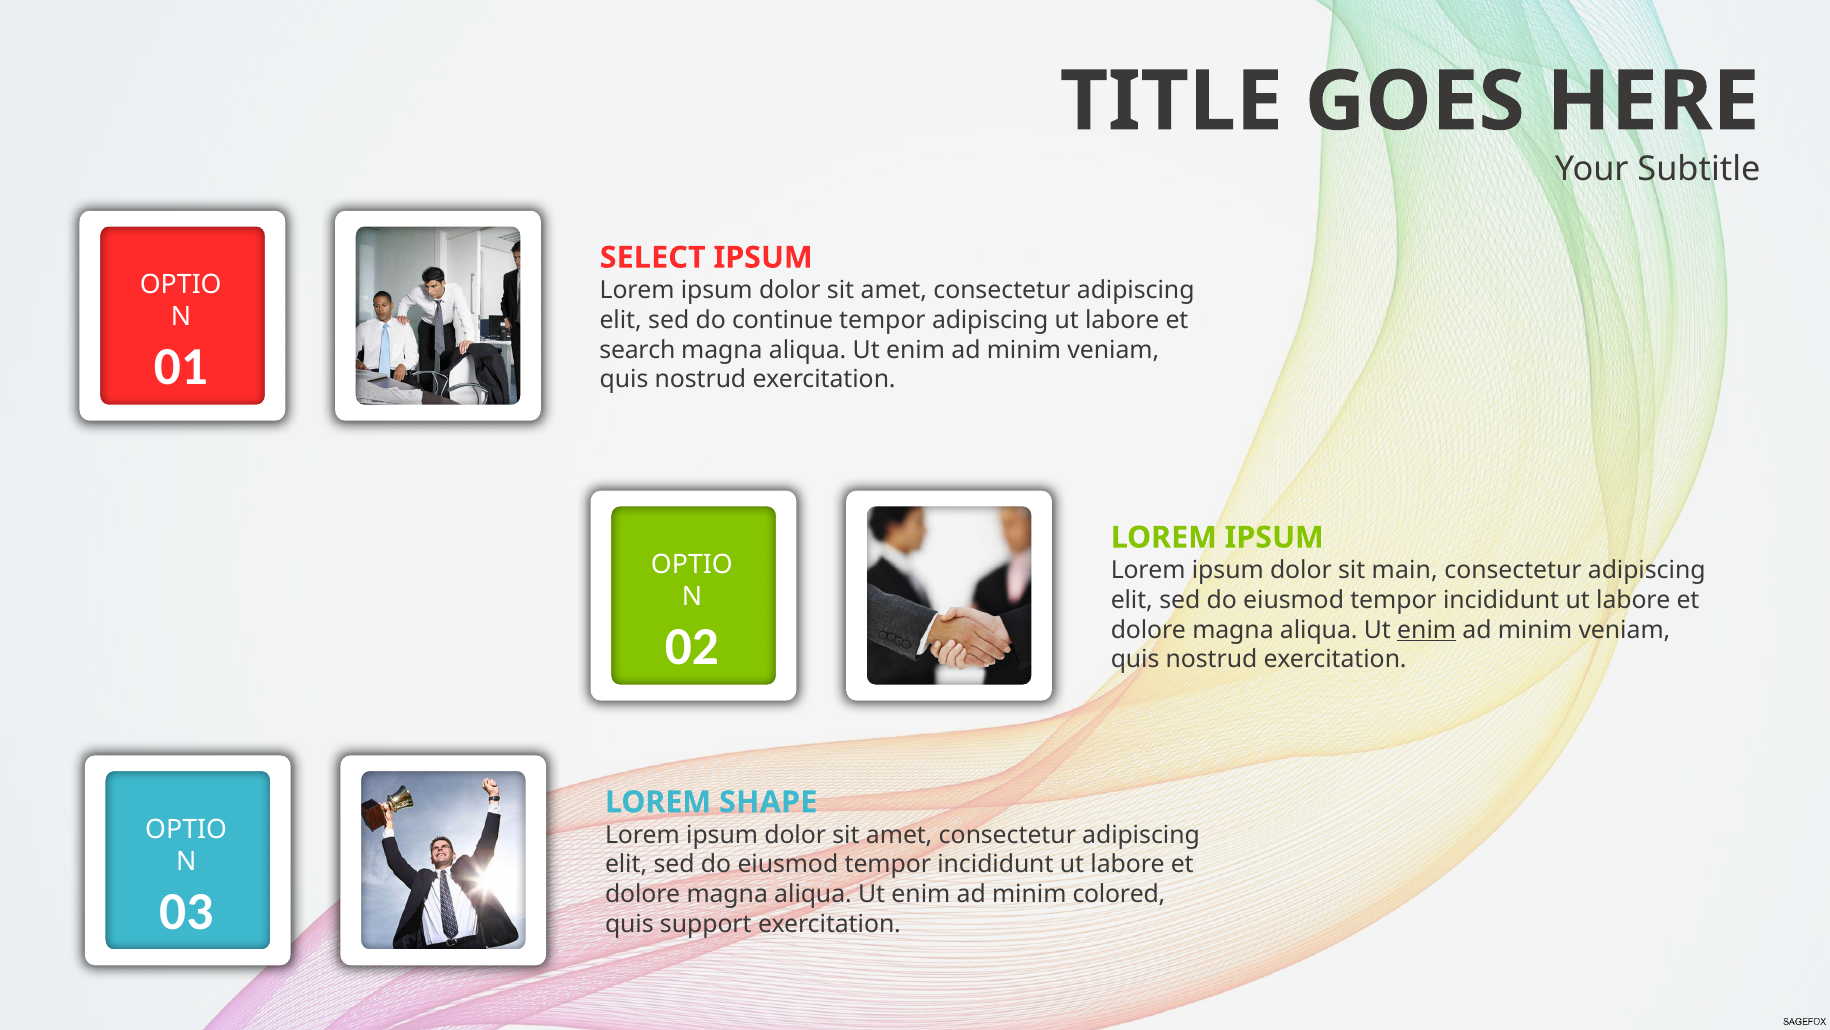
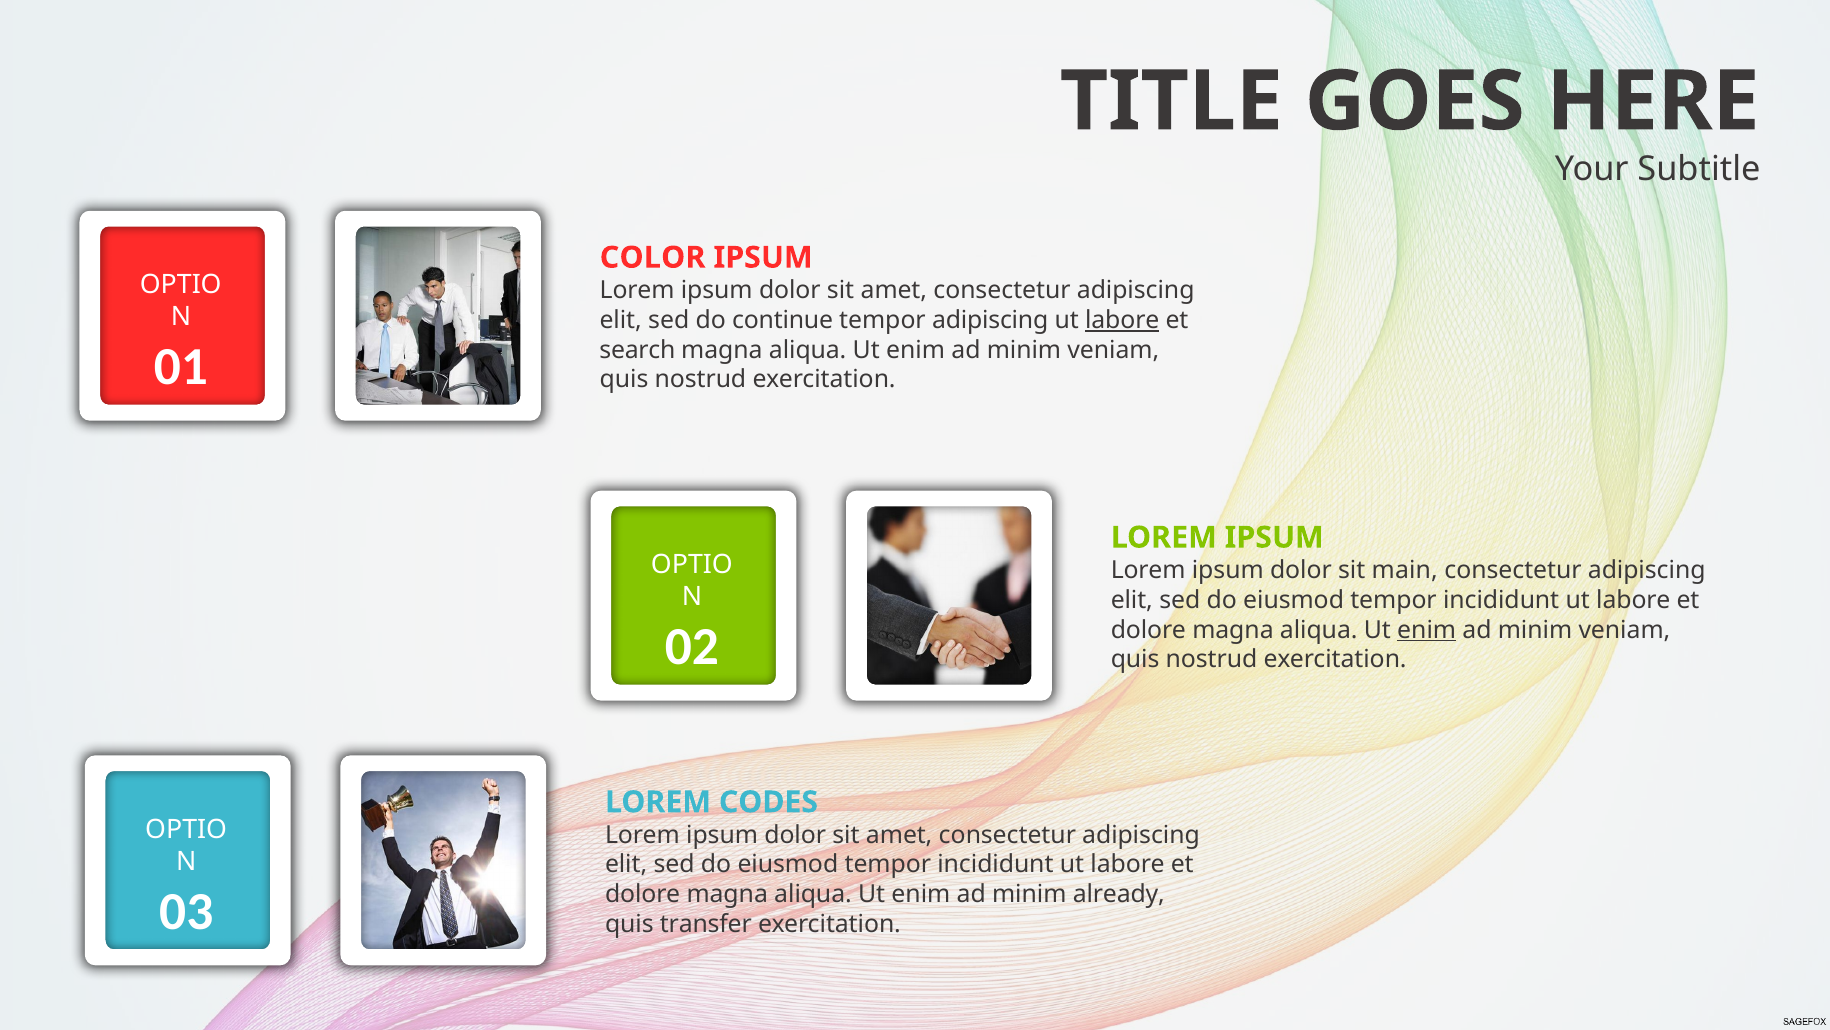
SELECT: SELECT -> COLOR
labore at (1122, 320) underline: none -> present
SHAPE: SHAPE -> CODES
colored: colored -> already
support: support -> transfer
